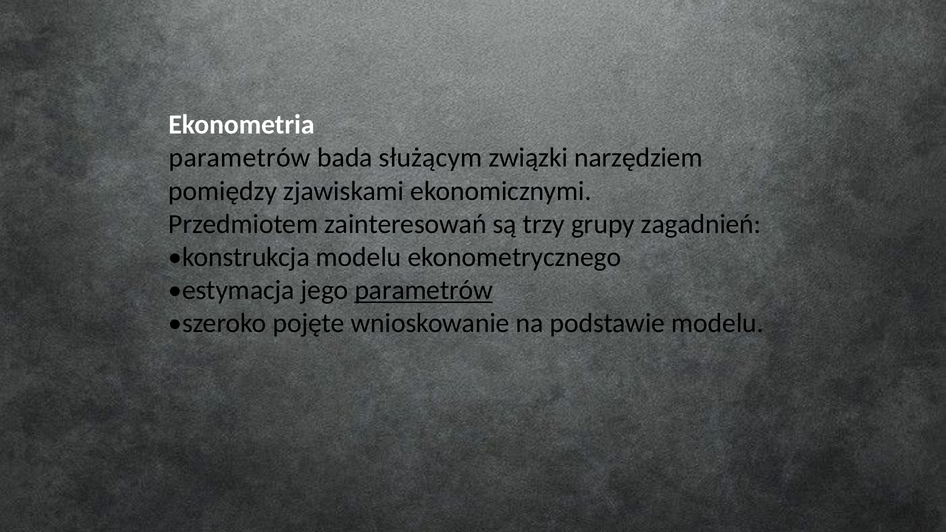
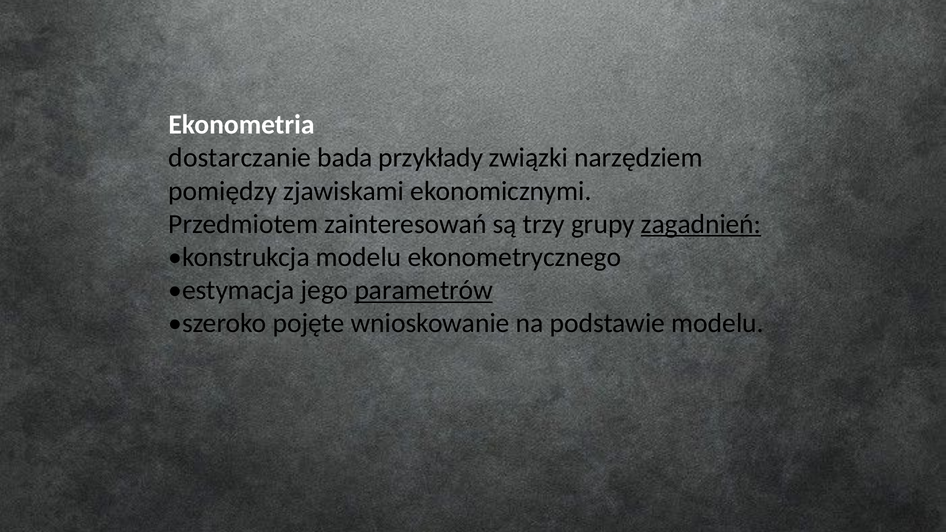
parametrów at (240, 158): parametrów -> dostarczanie
służącym: służącym -> przykłady
zagadnień underline: none -> present
